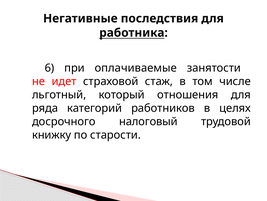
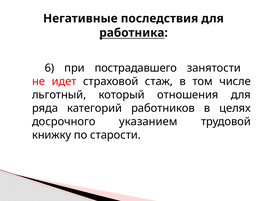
оплачиваемые: оплачиваемые -> пострадавшего
налоговый: налоговый -> указанием
